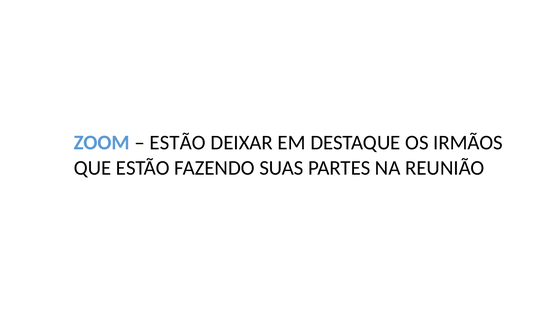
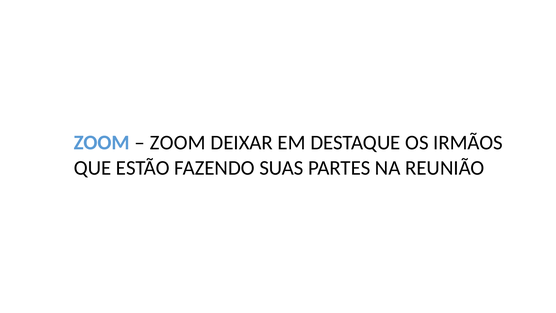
ESTÃO at (178, 143): ESTÃO -> ZOOM
